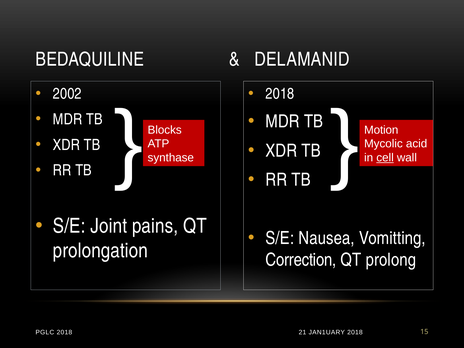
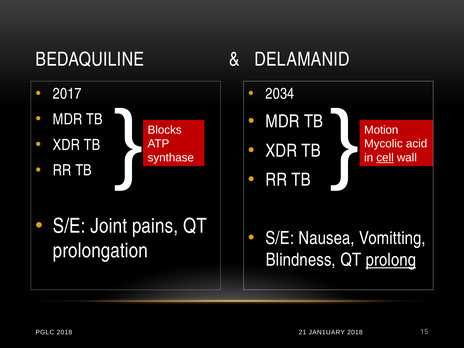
2002: 2002 -> 2017
2018 at (280, 94): 2018 -> 2034
Correction: Correction -> Blindness
prolong underline: none -> present
